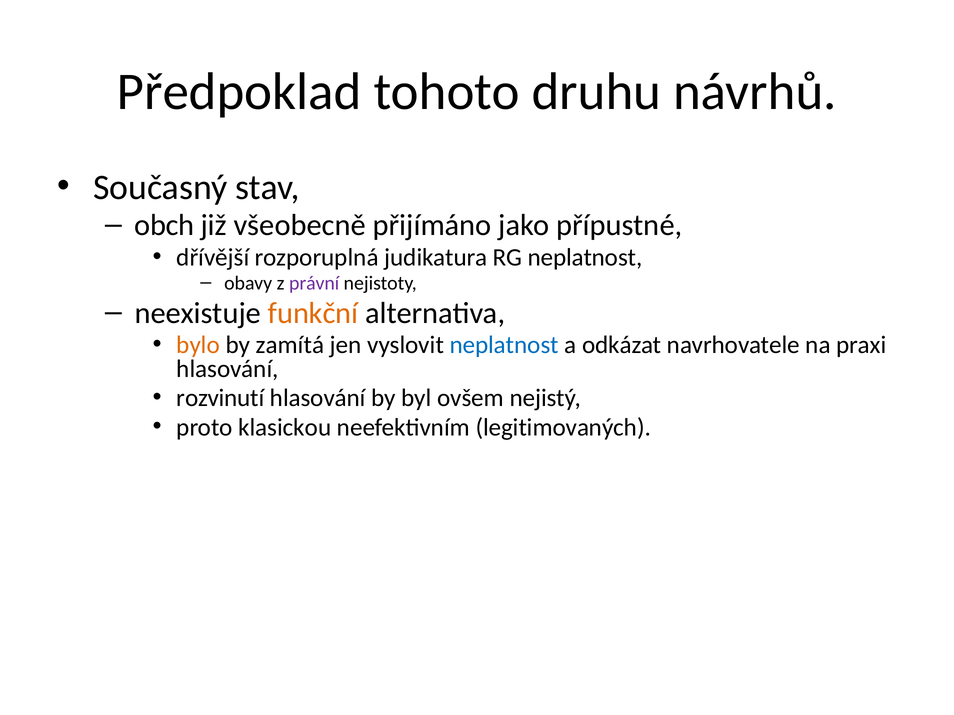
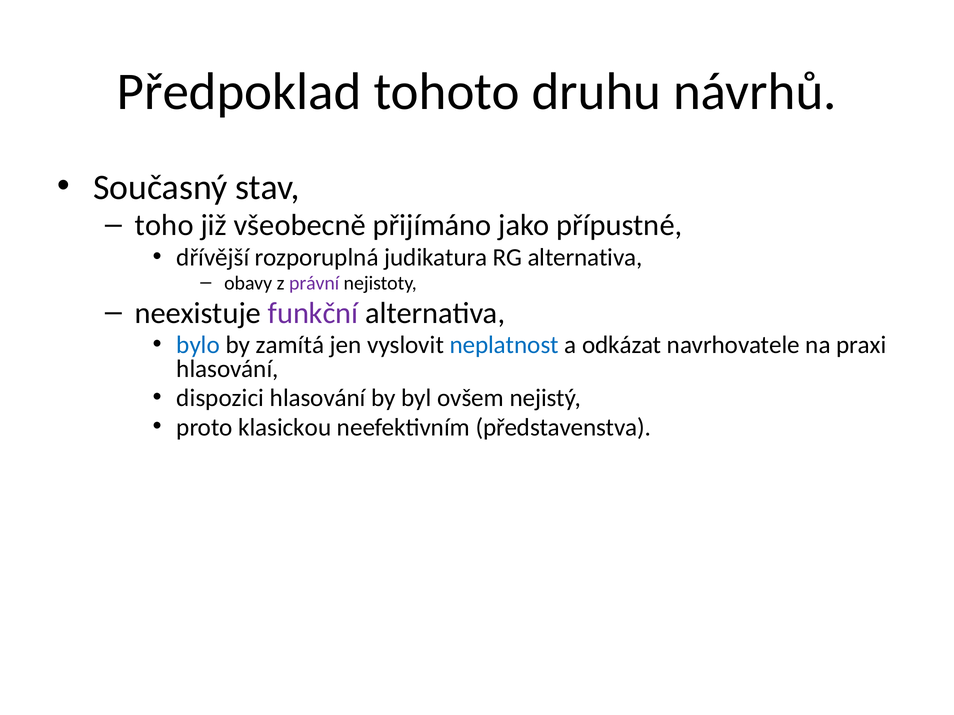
obch: obch -> toho
RG neplatnost: neplatnost -> alternativa
funkční colour: orange -> purple
bylo colour: orange -> blue
rozvinutí: rozvinutí -> dispozici
legitimovaných: legitimovaných -> představenstva
